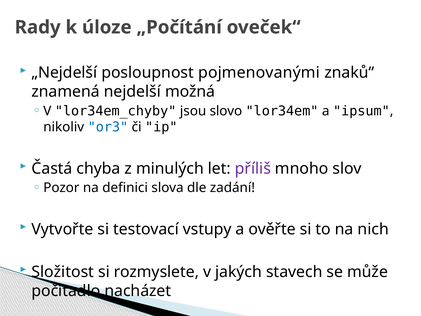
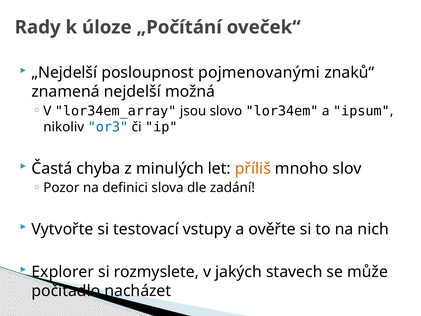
lor34em_chyby: lor34em_chyby -> lor34em_array
příliš colour: purple -> orange
Složitost: Složitost -> Explorer
